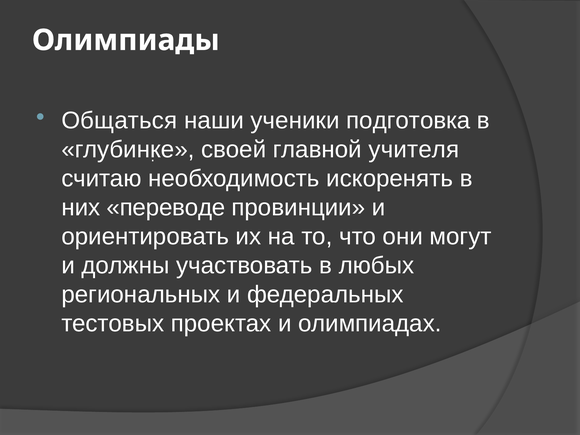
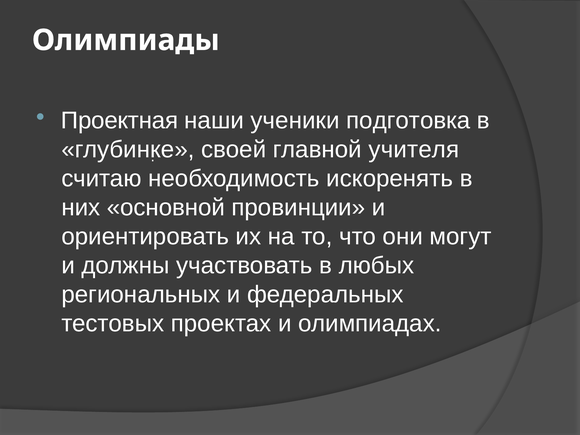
Общаться: Общаться -> Проектная
переводе: переводе -> основной
